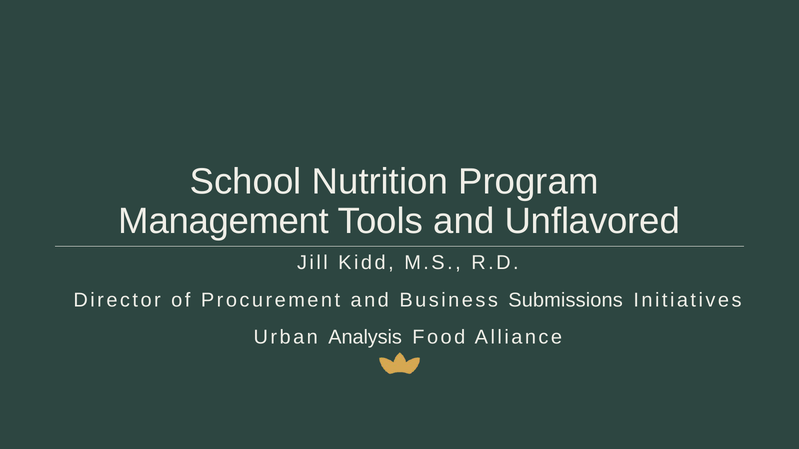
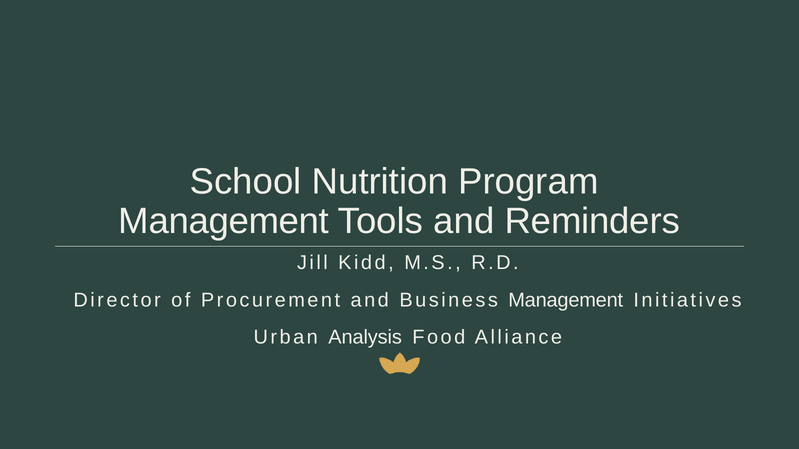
Unflavored: Unflavored -> Reminders
Business Submissions: Submissions -> Management
